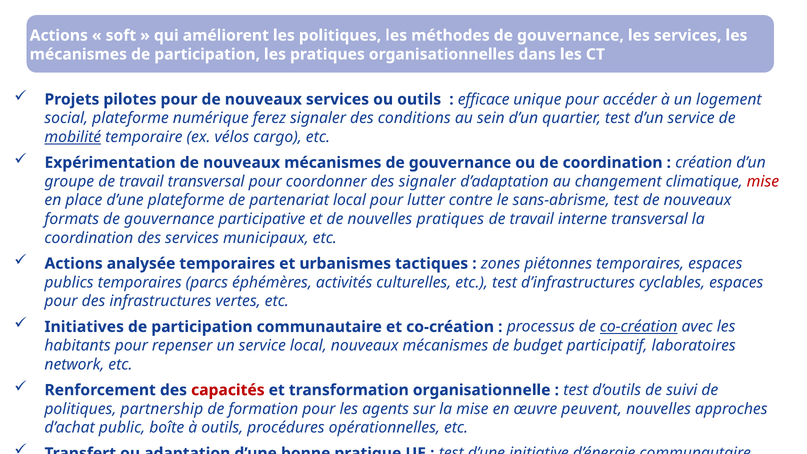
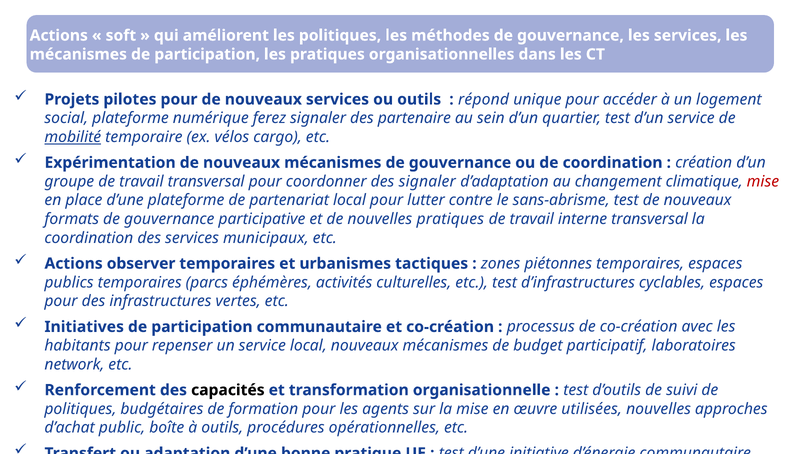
efficace: efficace -> répond
des conditions: conditions -> partenaire
analysée: analysée -> observer
co-création at (639, 327) underline: present -> none
capacités colour: red -> black
partnership: partnership -> budgétaires
peuvent: peuvent -> utilisées
